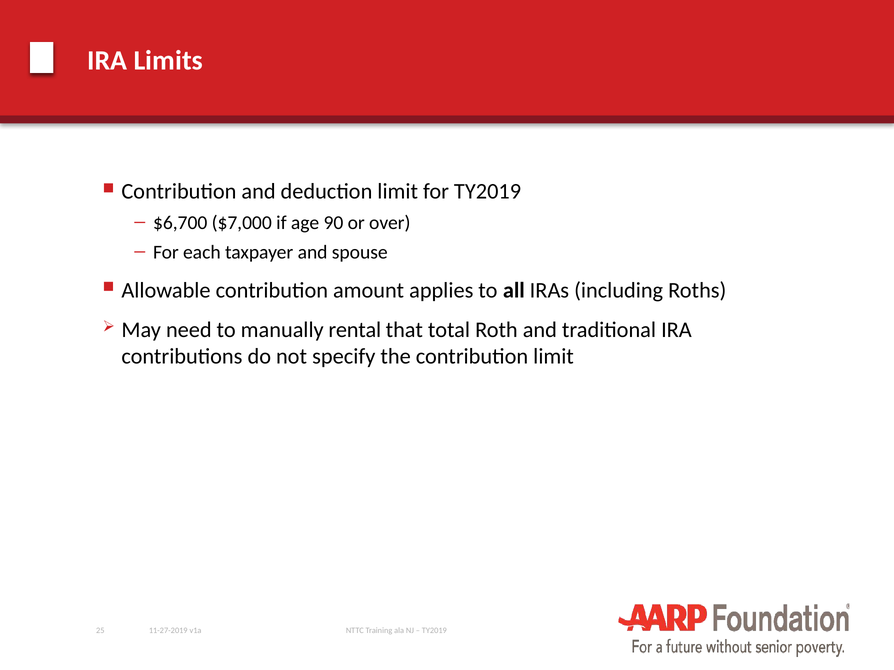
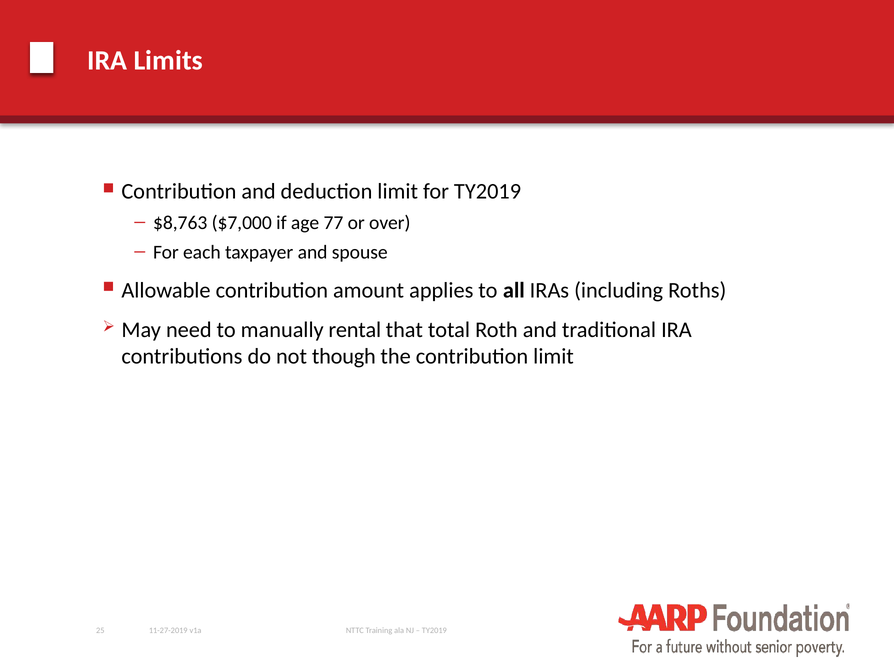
$6,700: $6,700 -> $8,763
90: 90 -> 77
specify: specify -> though
